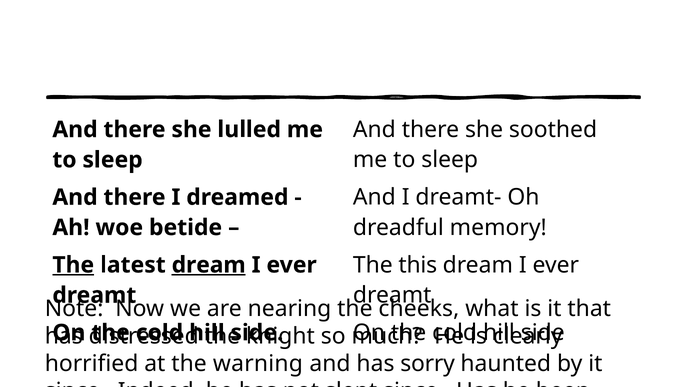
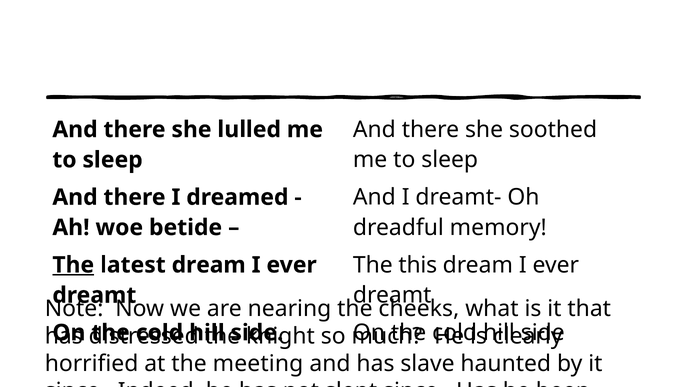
dream at (209, 265) underline: present -> none
warning: warning -> meeting
sorry: sorry -> slave
